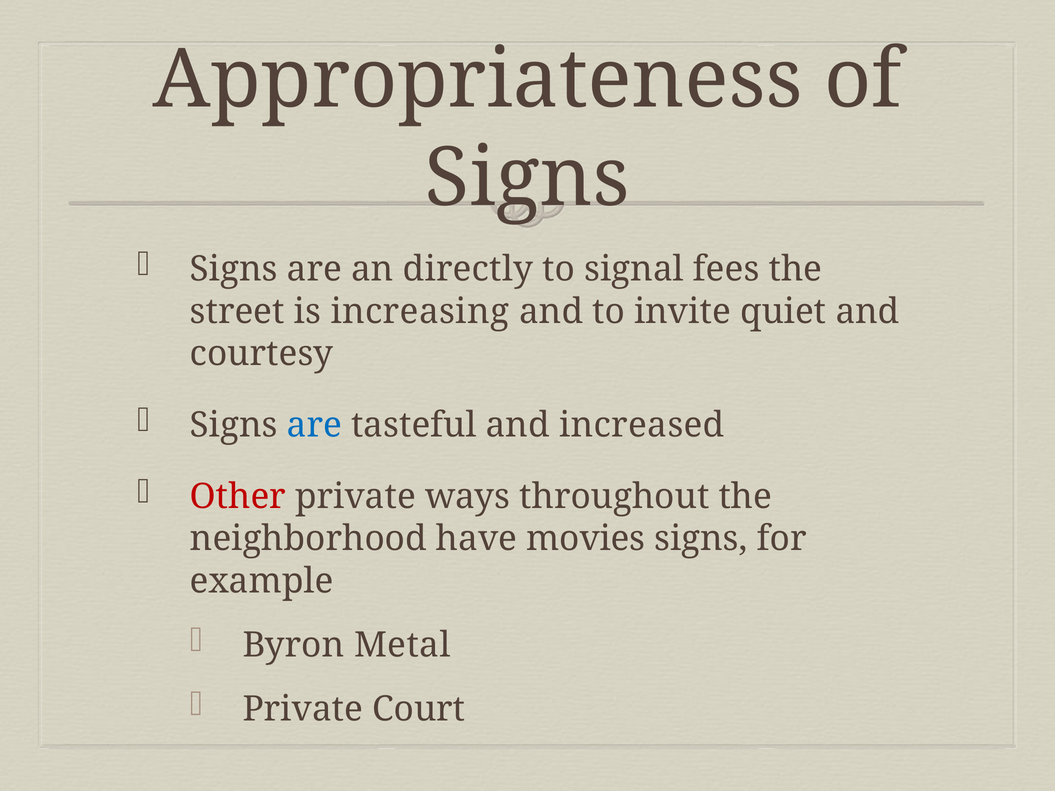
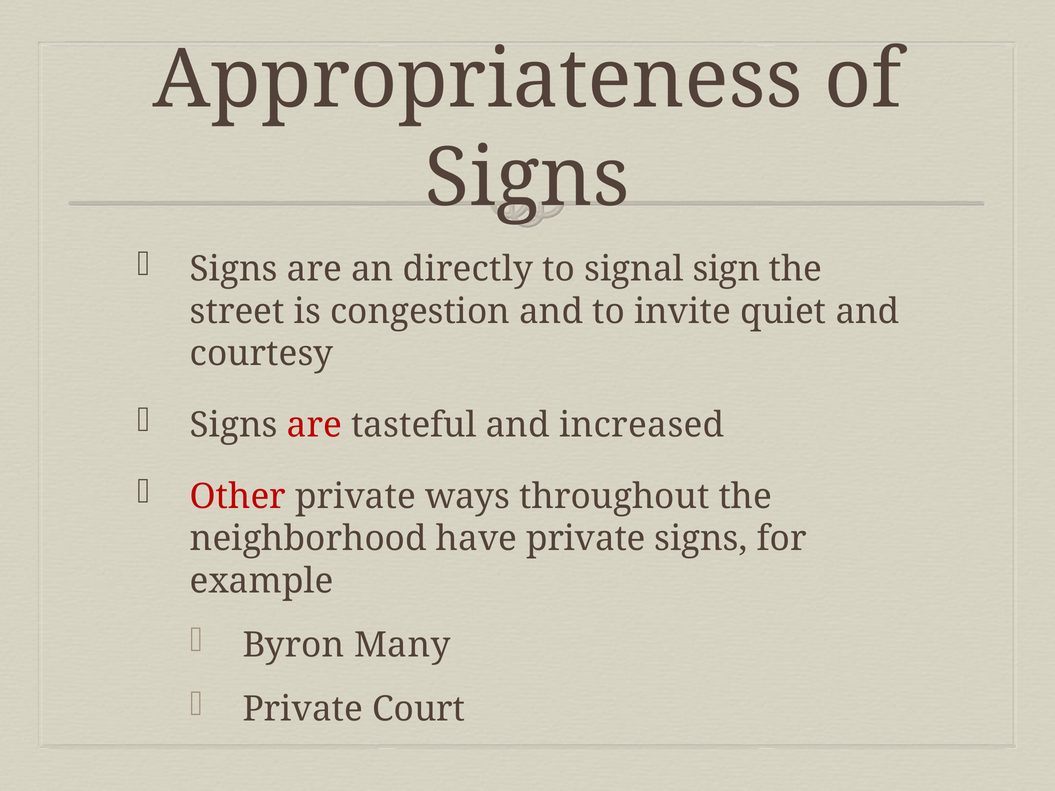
fees: fees -> sign
increasing: increasing -> congestion
are at (314, 425) colour: blue -> red
have movies: movies -> private
Metal: Metal -> Many
